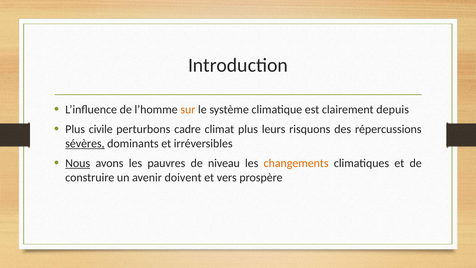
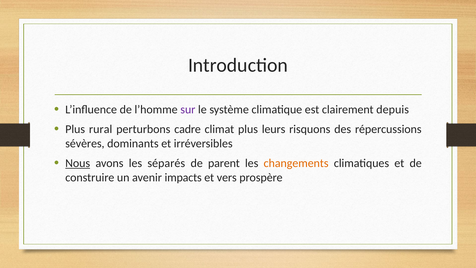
sur colour: orange -> purple
civile: civile -> rural
sévères underline: present -> none
pauvres: pauvres -> séparés
niveau: niveau -> parent
doivent: doivent -> impacts
